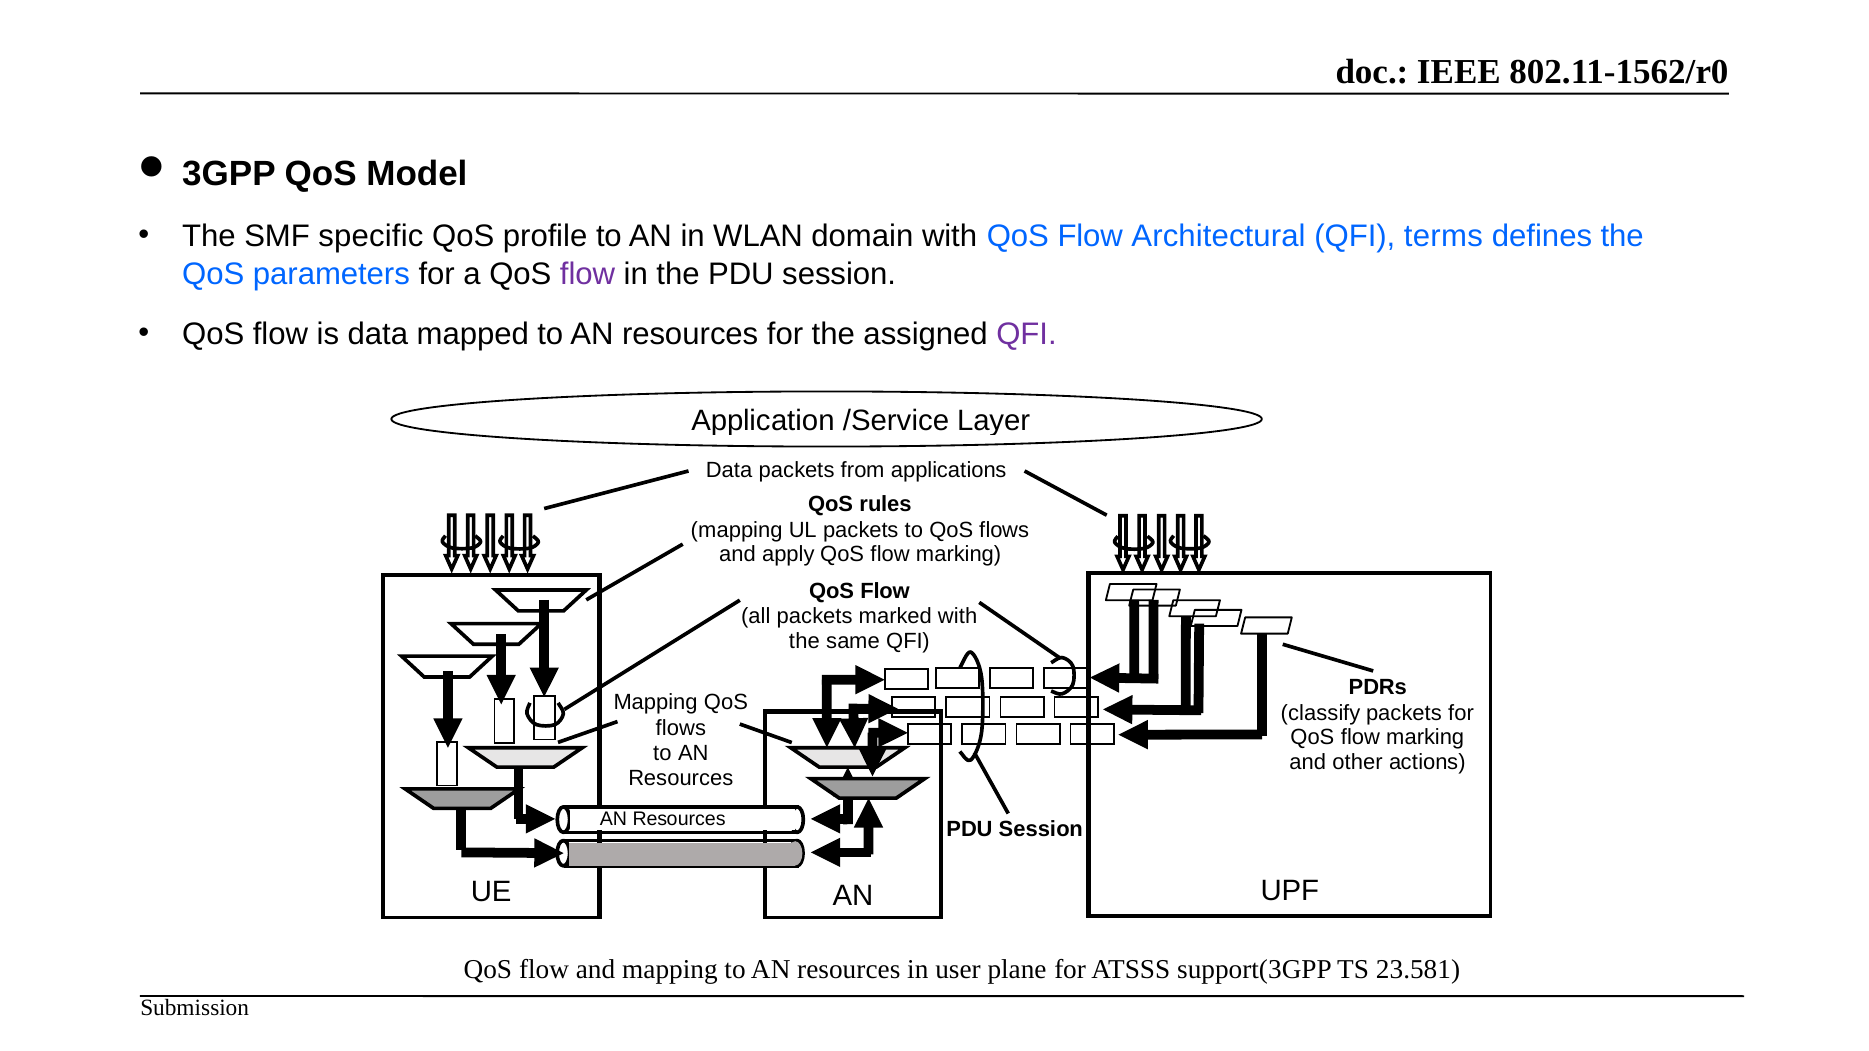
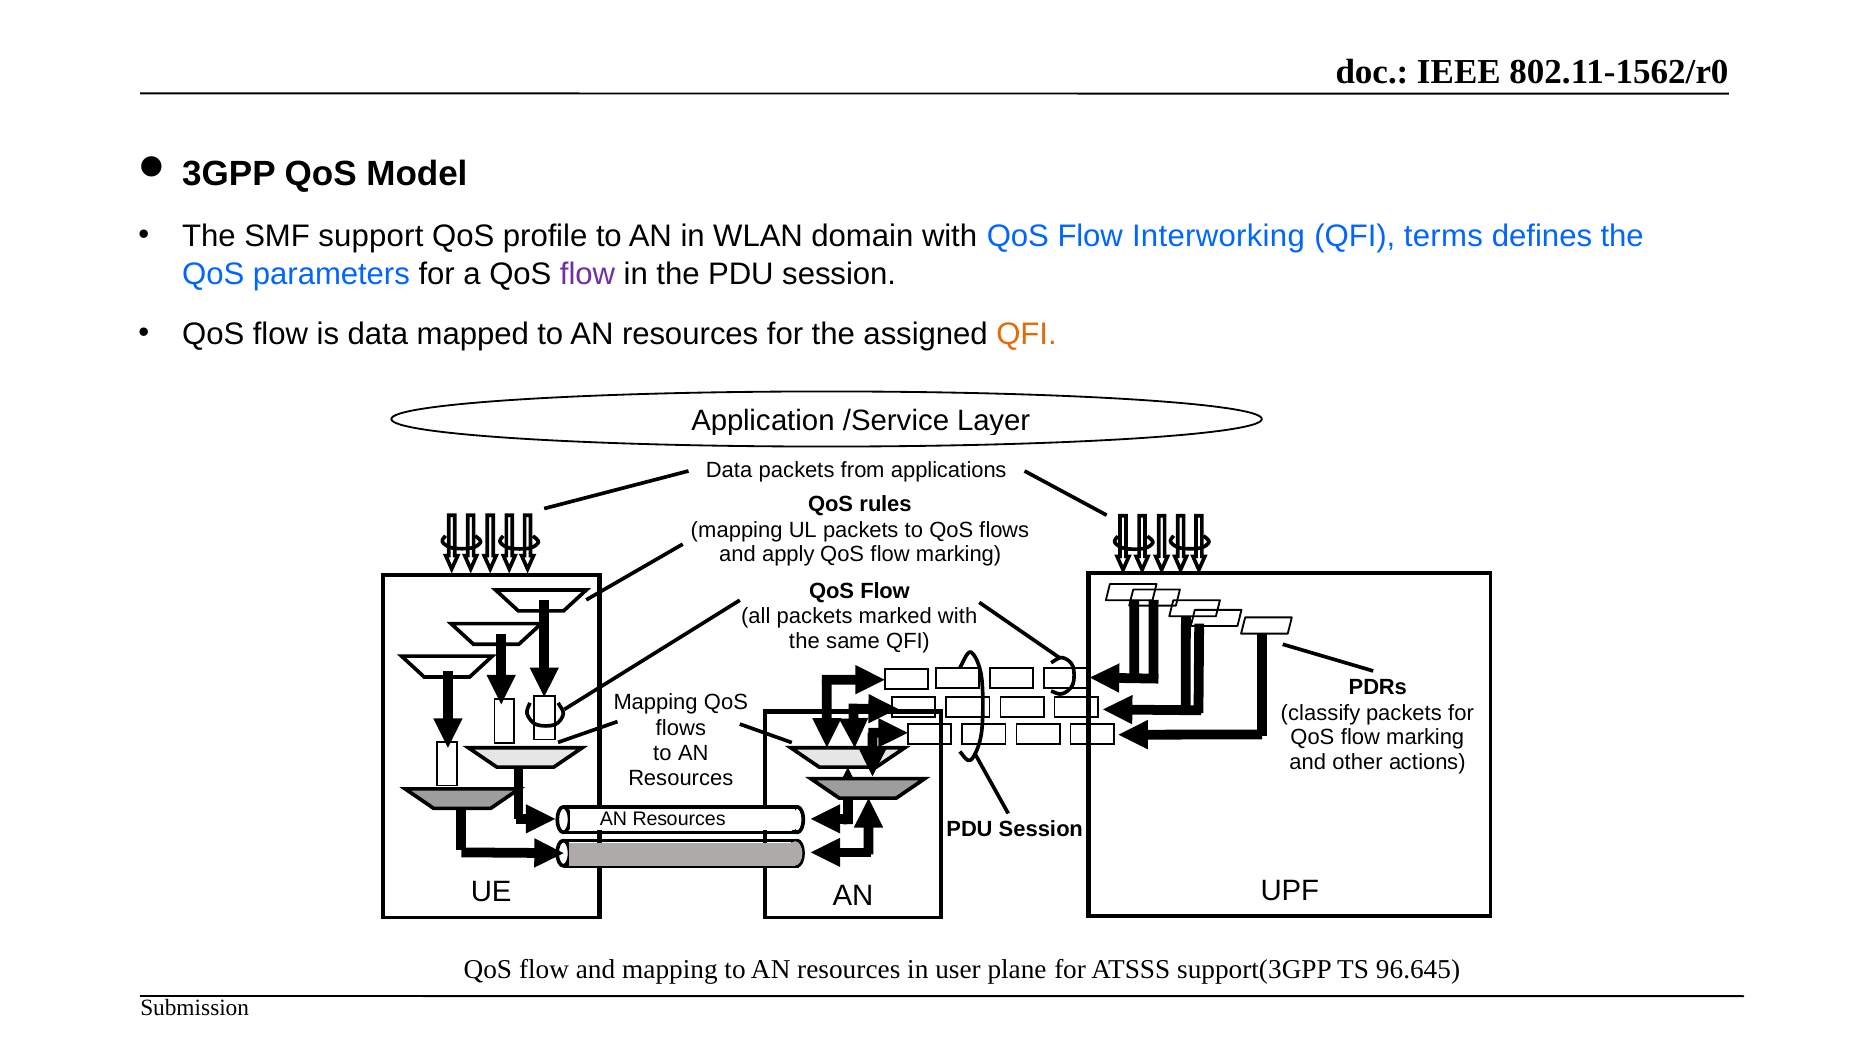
specific: specific -> support
Architectural: Architectural -> Interworking
QFI at (1026, 335) colour: purple -> orange
23.581: 23.581 -> 96.645
